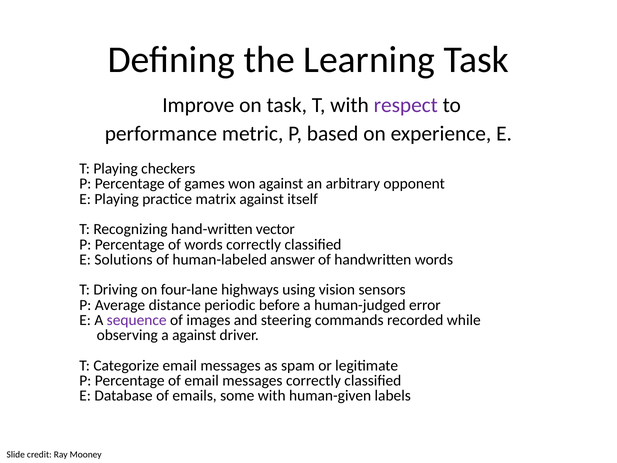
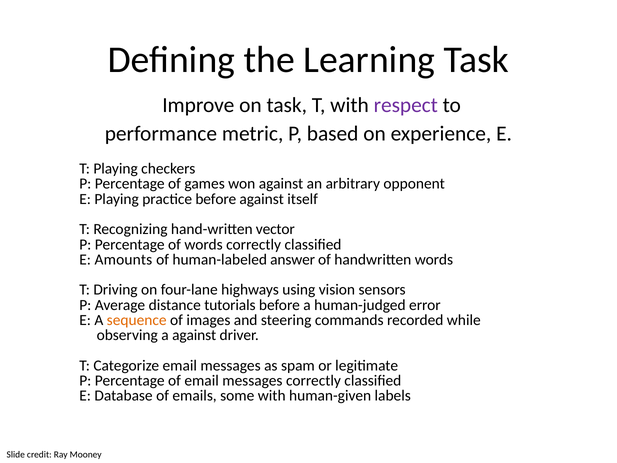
practice matrix: matrix -> before
Solutions: Solutions -> Amounts
periodic: periodic -> tutorials
sequence colour: purple -> orange
